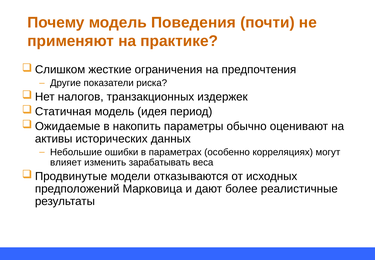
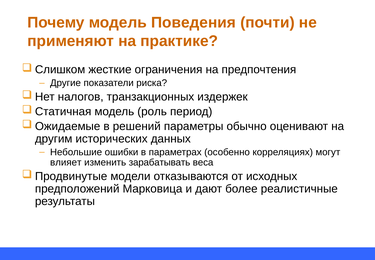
идея: идея -> роль
накопить: накопить -> решений
активы: активы -> другим
